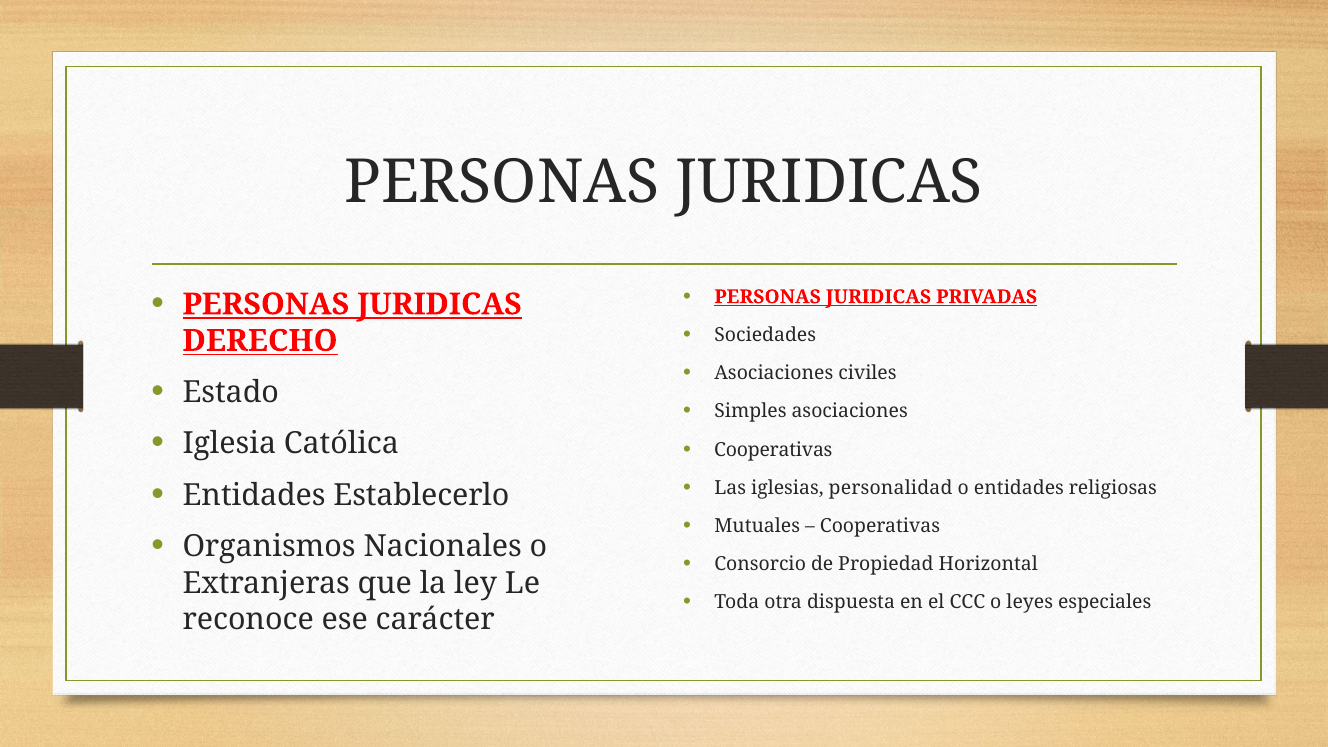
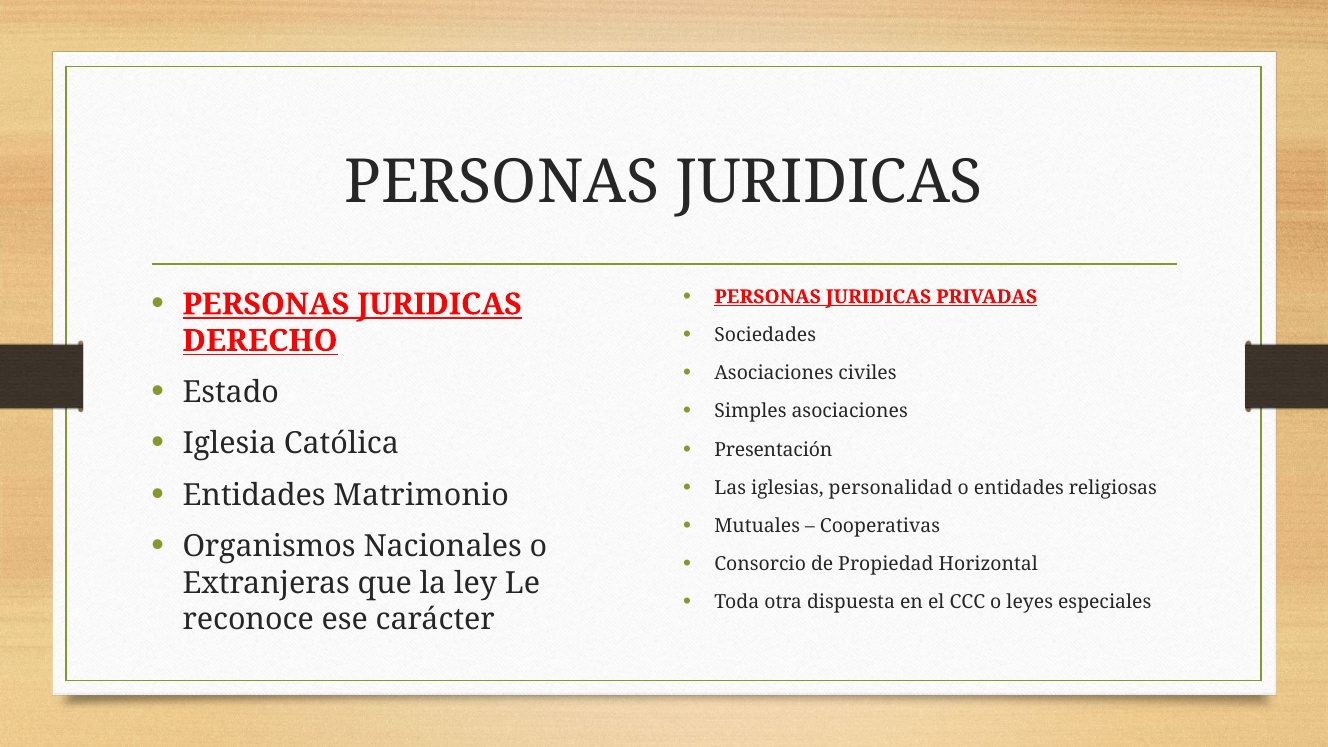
Cooperativas at (773, 450): Cooperativas -> Presentación
Establecerlo: Establecerlo -> Matrimonio
